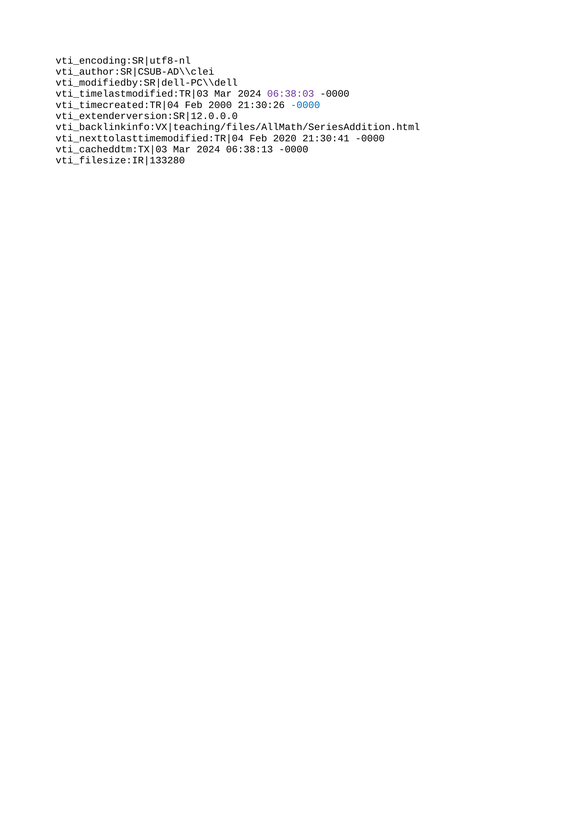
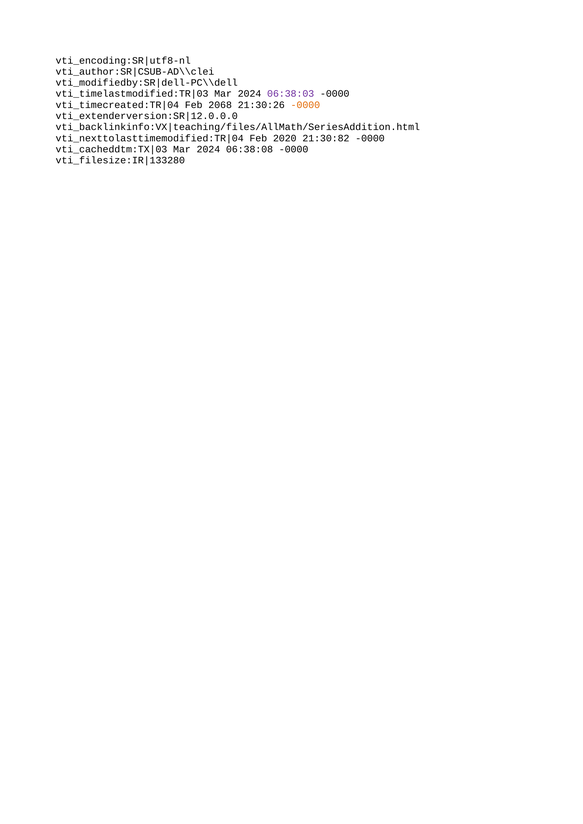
2000: 2000 -> 2068
-0000 at (305, 105) colour: blue -> orange
21:30:41: 21:30:41 -> 21:30:82
06:38:13: 06:38:13 -> 06:38:08
